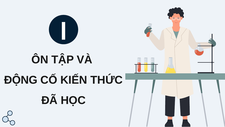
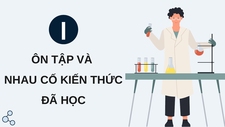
ĐỘNG: ĐỘNG -> NHAU
